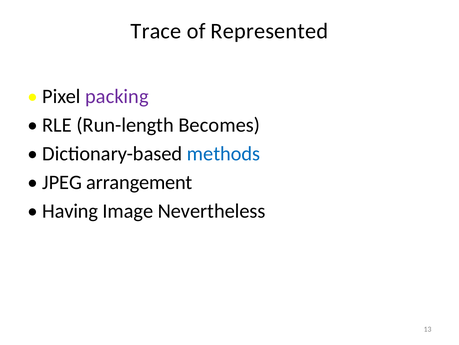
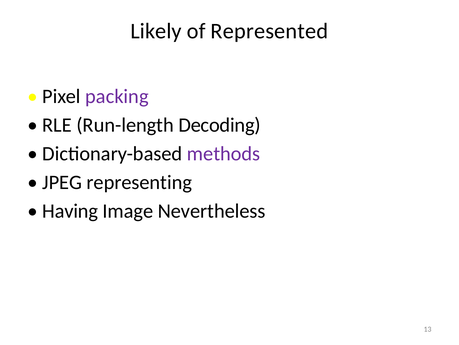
Trace: Trace -> Likely
Becomes: Becomes -> Decoding
methods colour: blue -> purple
arrangement: arrangement -> representing
